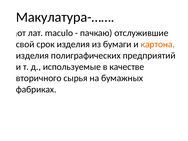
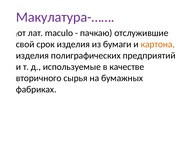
Макулатура-…… colour: black -> purple
